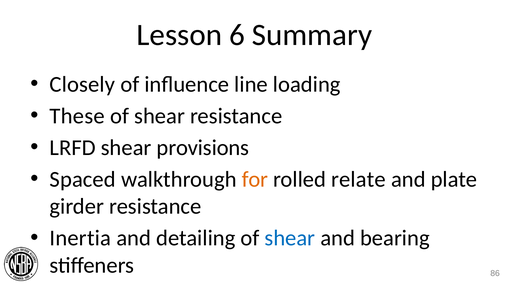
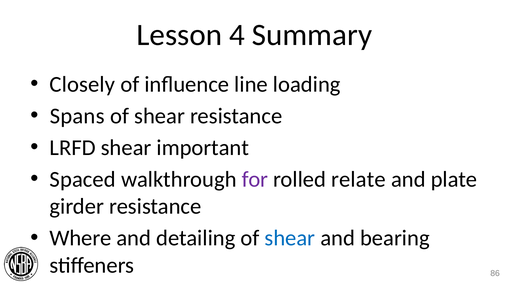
6: 6 -> 4
These: These -> Spans
provisions: provisions -> important
for colour: orange -> purple
Inertia: Inertia -> Where
